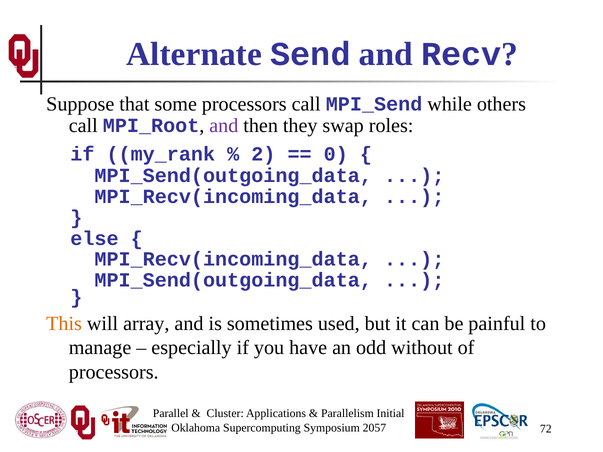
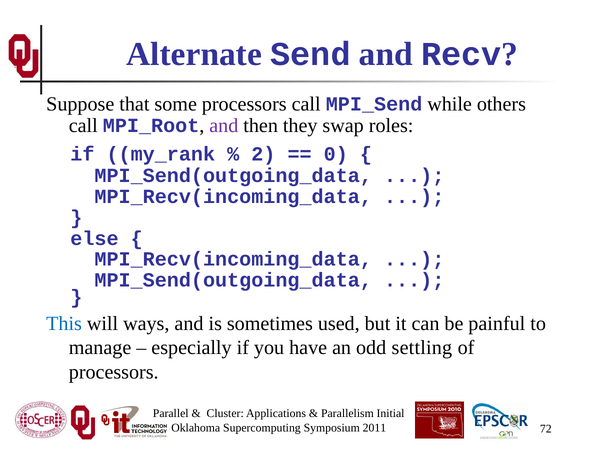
This colour: orange -> blue
array: array -> ways
without: without -> settling
2057: 2057 -> 2011
